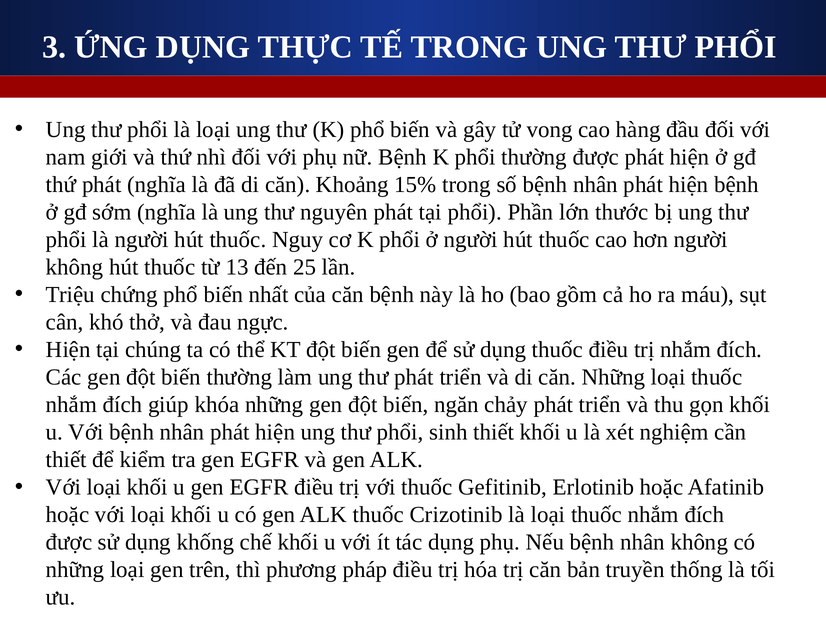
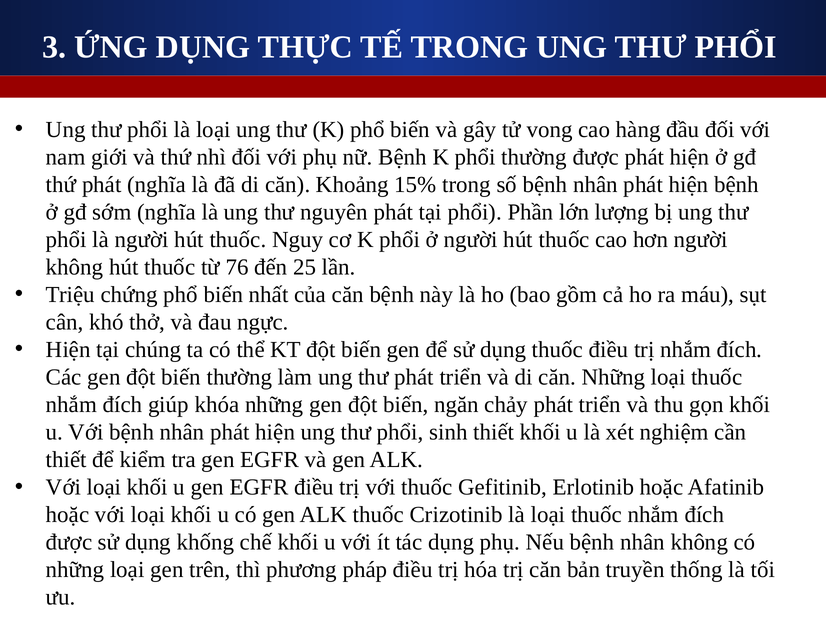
thước: thước -> lượng
13: 13 -> 76
